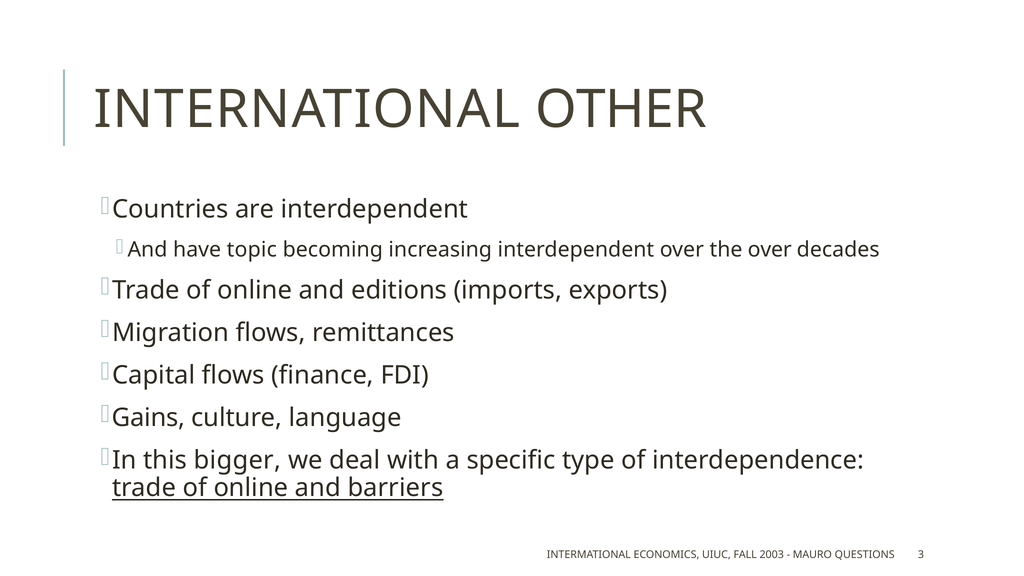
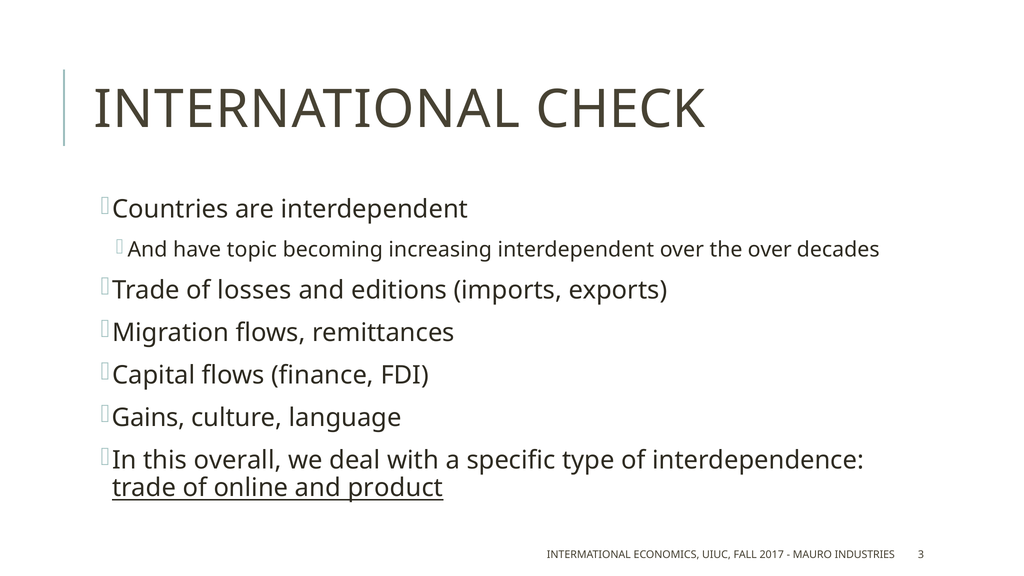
OTHER: OTHER -> CHECK
online at (255, 290): online -> losses
bigger: bigger -> overall
barriers: barriers -> product
2003: 2003 -> 2017
QUESTIONS: QUESTIONS -> INDUSTRIES
